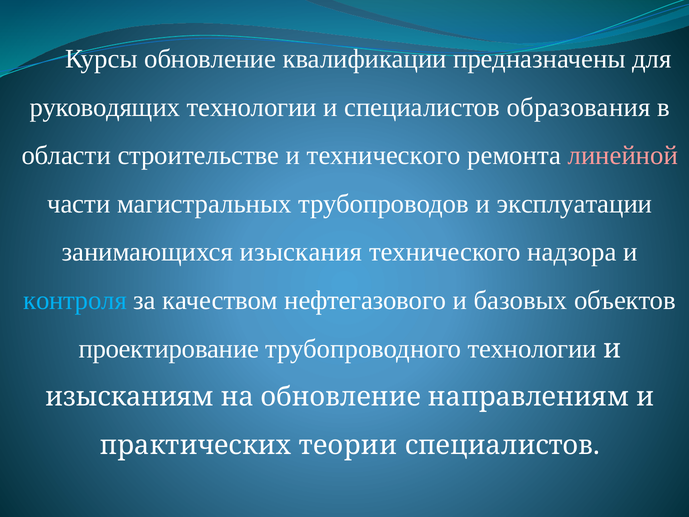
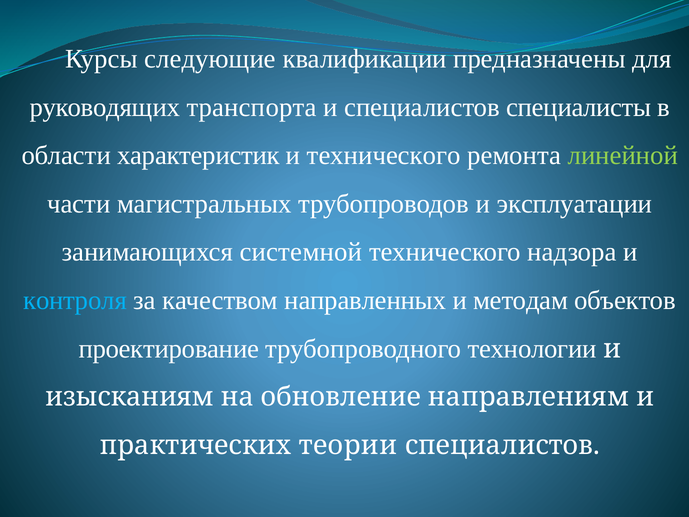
Курсы обновление: обновление -> следующие
руководящих технологии: технологии -> транспорта
образования: образования -> специалисты
строительстве: строительстве -> характеристик
линейной colour: pink -> light green
изыскания: изыскания -> системной
нефтегазового: нефтегазового -> направленных
базовых: базовых -> методам
